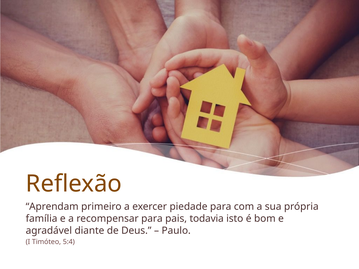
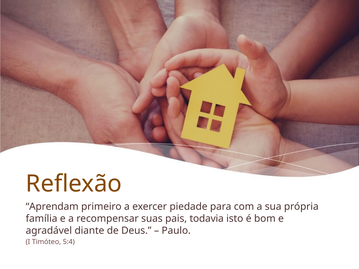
recompensar para: para -> suas
